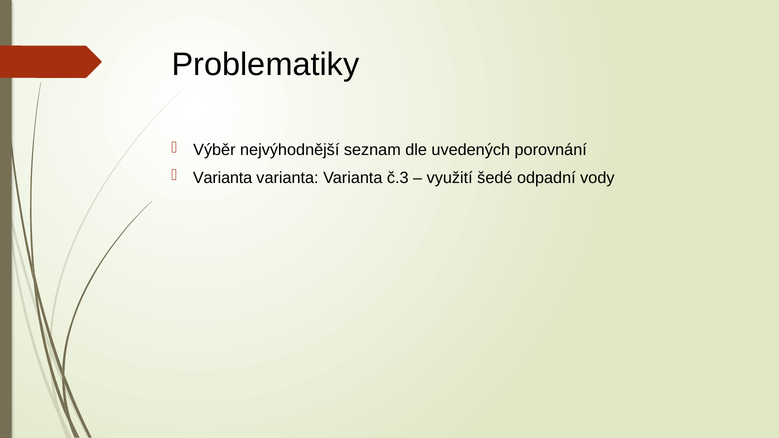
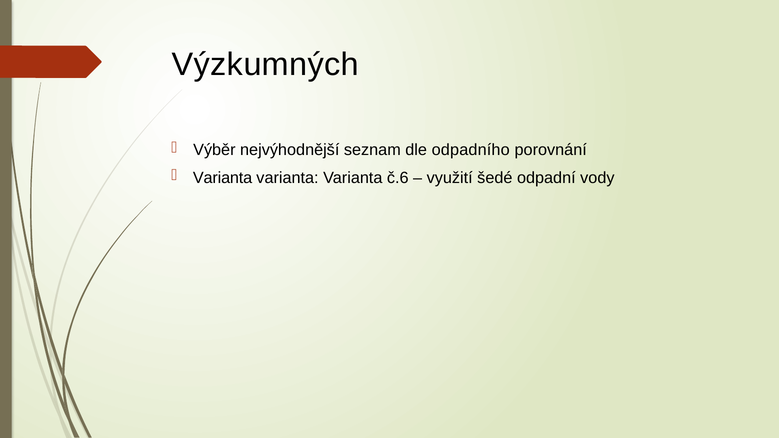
Problematiky: Problematiky -> Výzkumných
uvedených: uvedených -> odpadního
č.3: č.3 -> č.6
